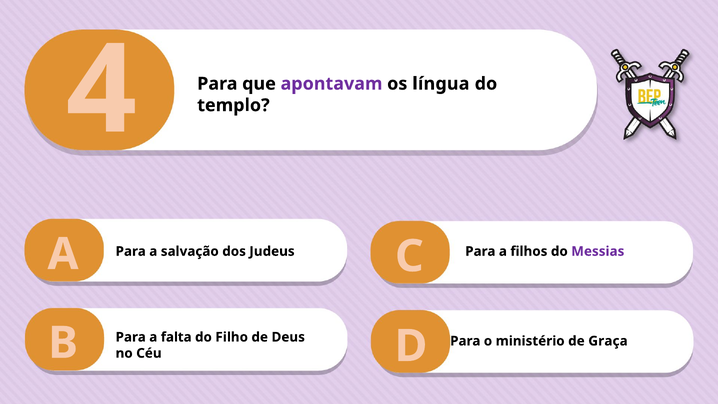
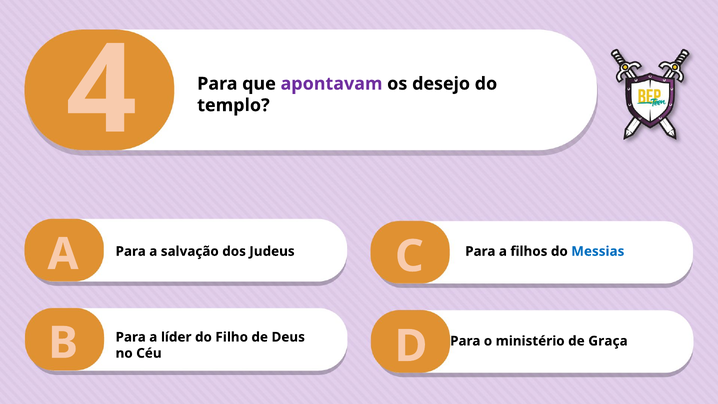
língua: língua -> desejo
Messias colour: purple -> blue
falta: falta -> líder
